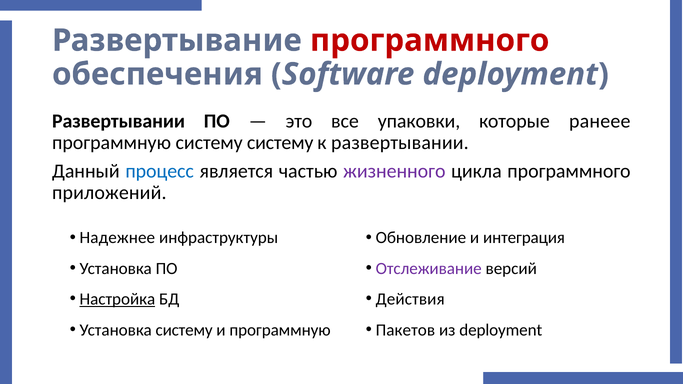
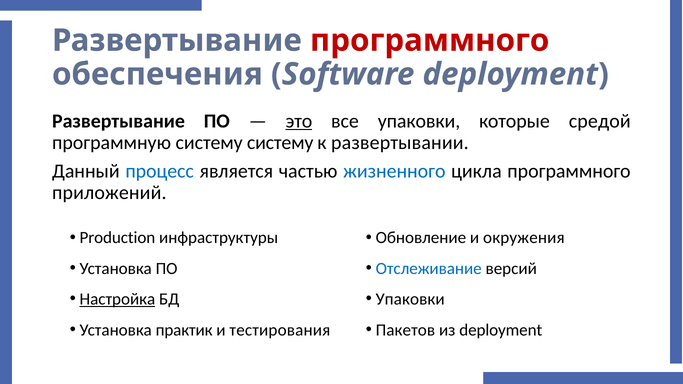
Развертывании at (119, 121): Развертывании -> Развертывание
это underline: none -> present
ранеее: ранеее -> средой
жизненного colour: purple -> blue
Надежнее: Надежнее -> Production
интеграция: интеграция -> окружения
Отслеживание colour: purple -> blue
Действия at (410, 299): Действия -> Упаковки
Установка систему: систему -> практик
и программную: программную -> тестирования
